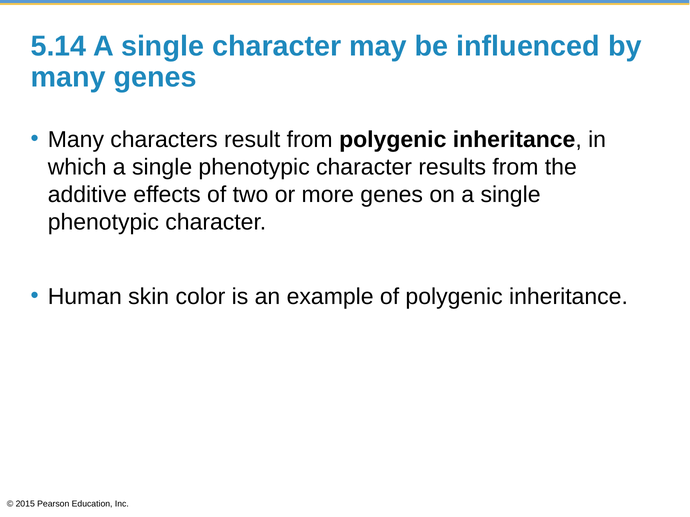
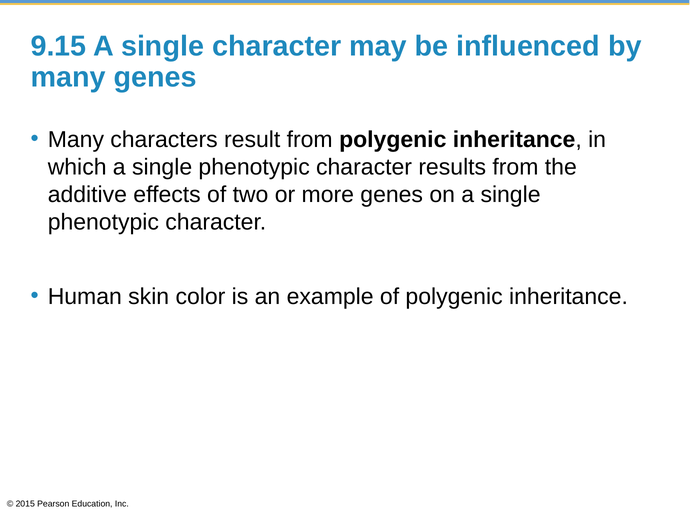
5.14: 5.14 -> 9.15
